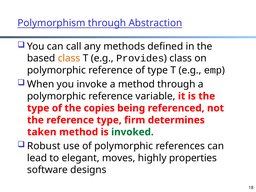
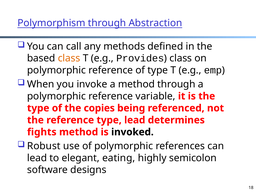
type firm: firm -> lead
taken: taken -> fights
invoked colour: green -> black
moves: moves -> eating
properties: properties -> semicolon
